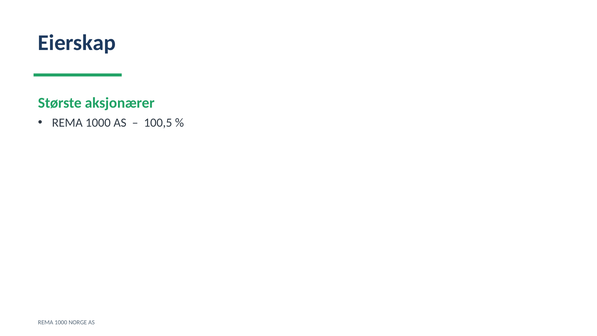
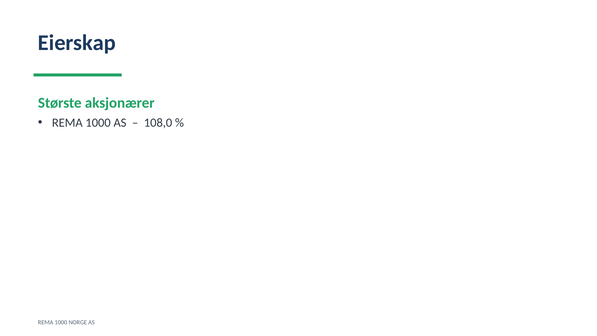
100,5: 100,5 -> 108,0
